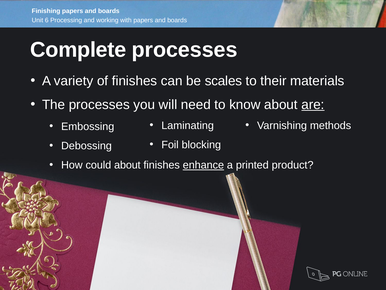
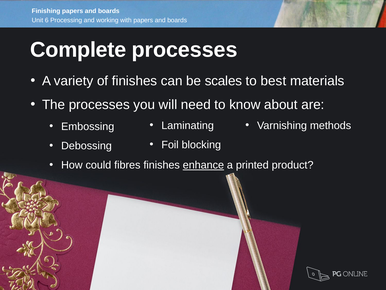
their: their -> best
are underline: present -> none
could about: about -> fibres
